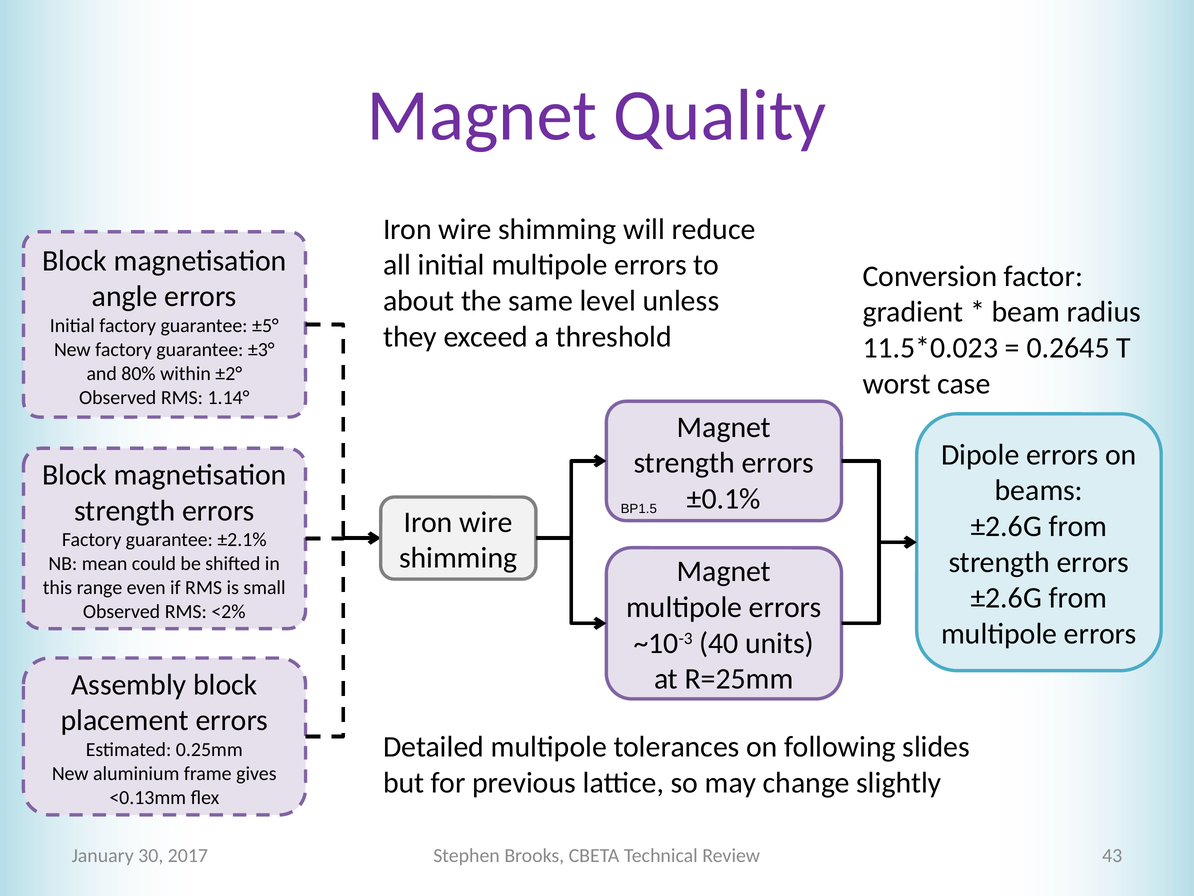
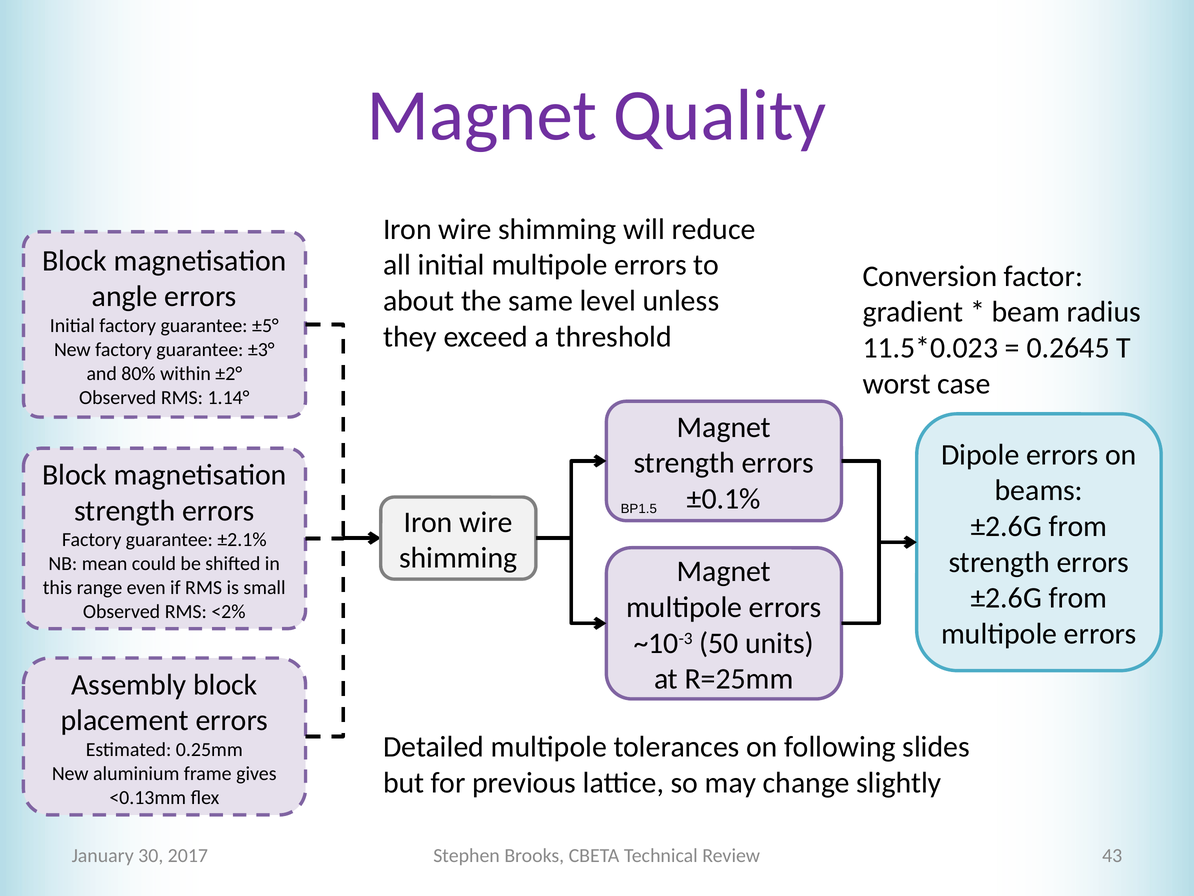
40: 40 -> 50
